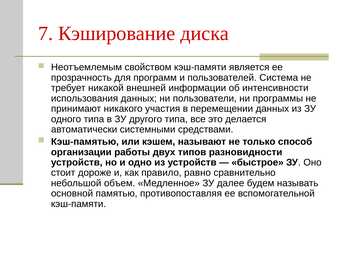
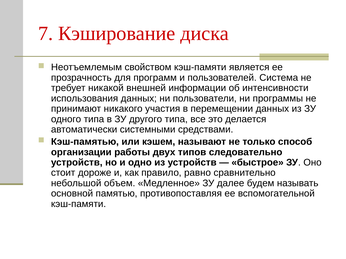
разновидности: разновидности -> следовательно
